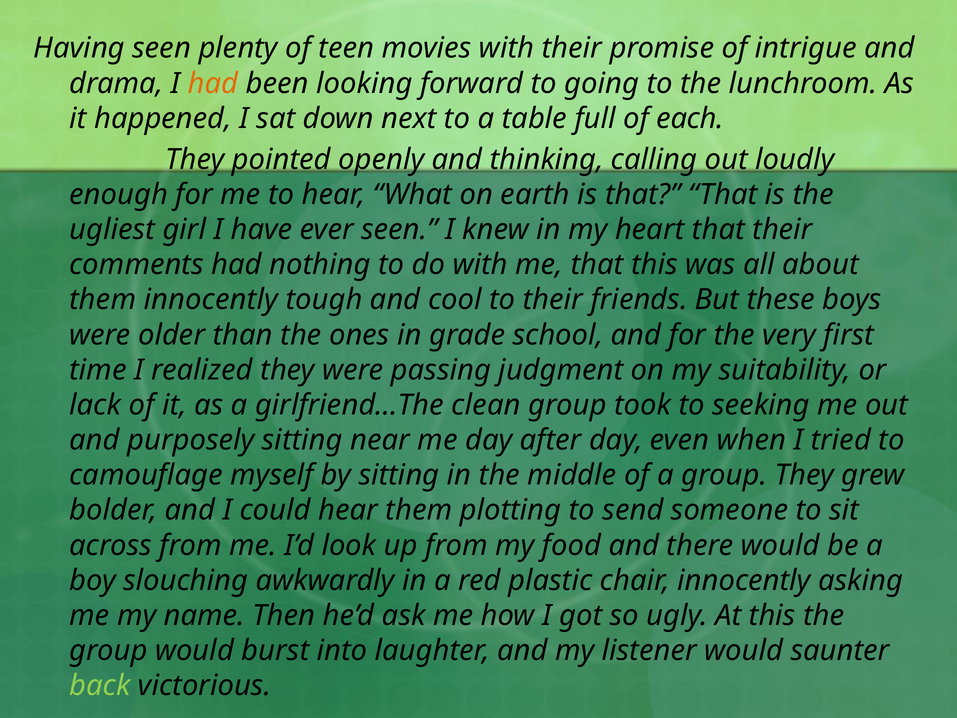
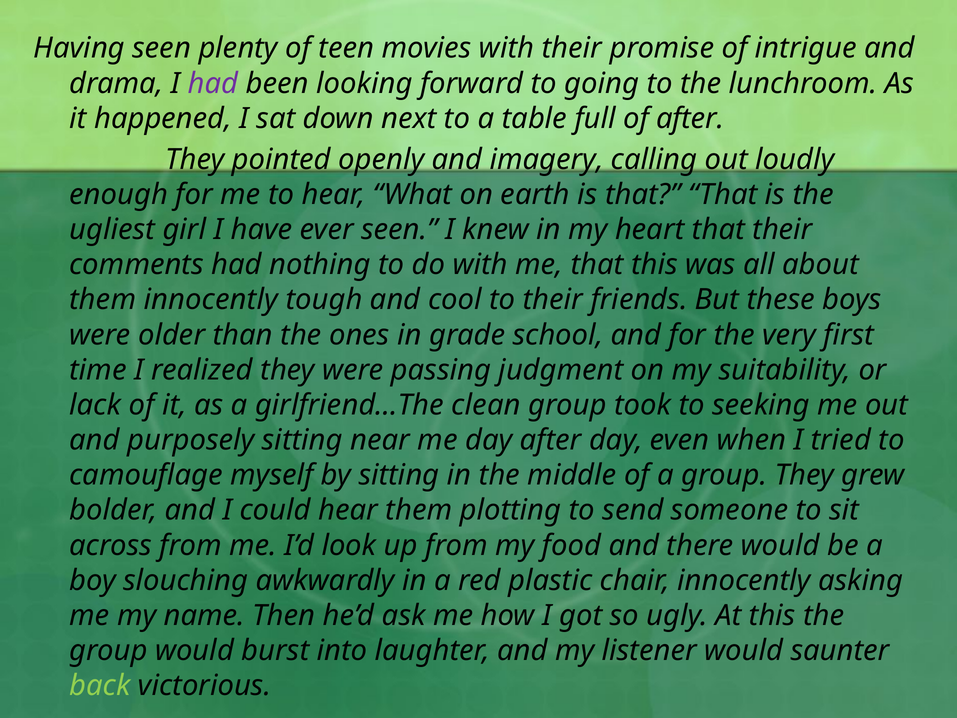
had at (213, 83) colour: orange -> purple
of each: each -> after
thinking: thinking -> imagery
